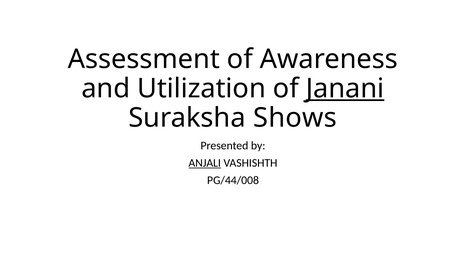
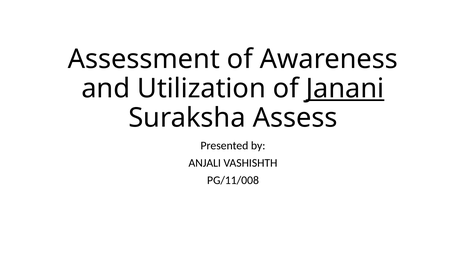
Shows: Shows -> Assess
ANJALI underline: present -> none
PG/44/008: PG/44/008 -> PG/11/008
